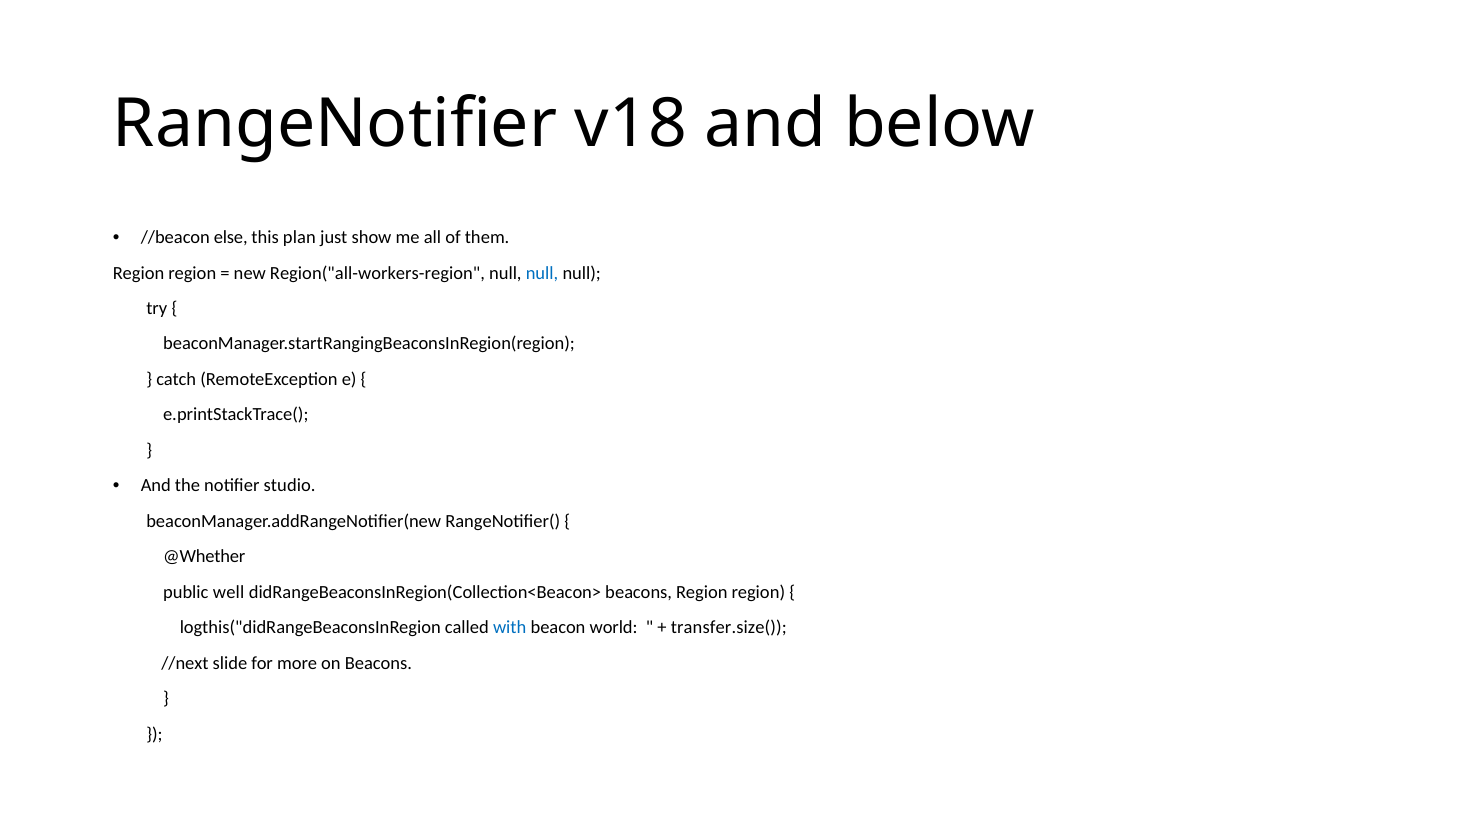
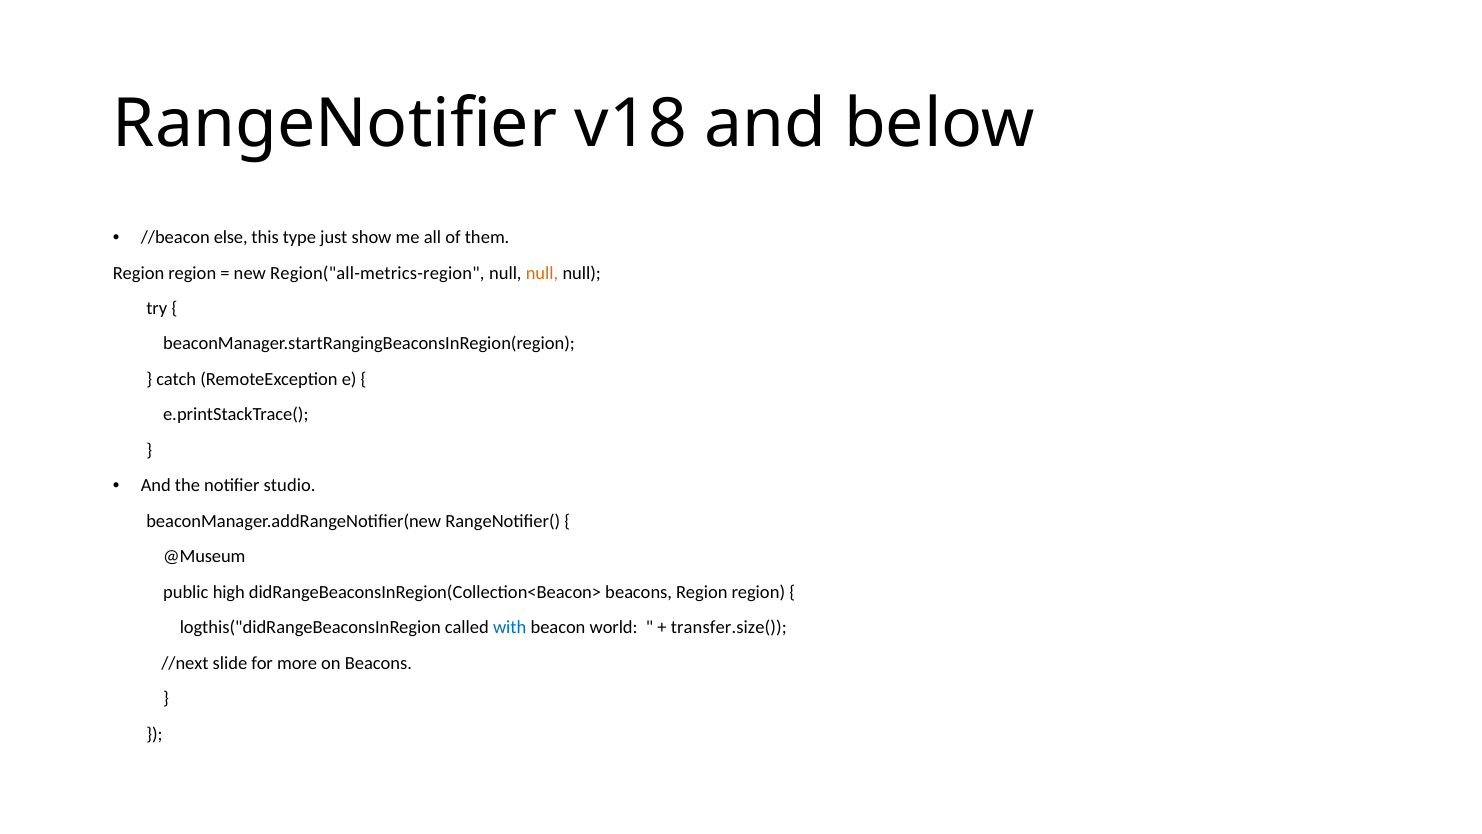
plan: plan -> type
Region("all-workers-region: Region("all-workers-region -> Region("all-metrics-region
null at (542, 273) colour: blue -> orange
@Whether: @Whether -> @Museum
well: well -> high
